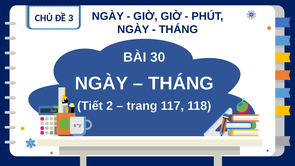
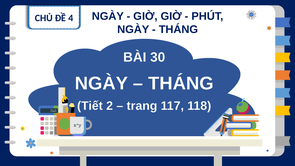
3: 3 -> 4
